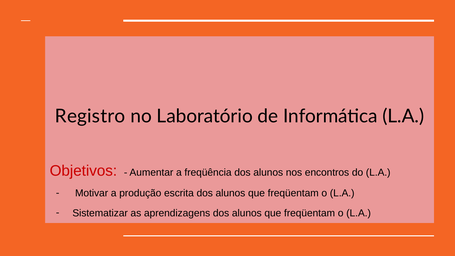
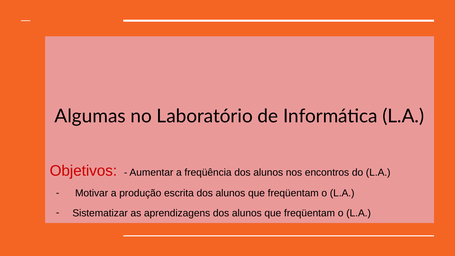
Registro: Registro -> Algumas
